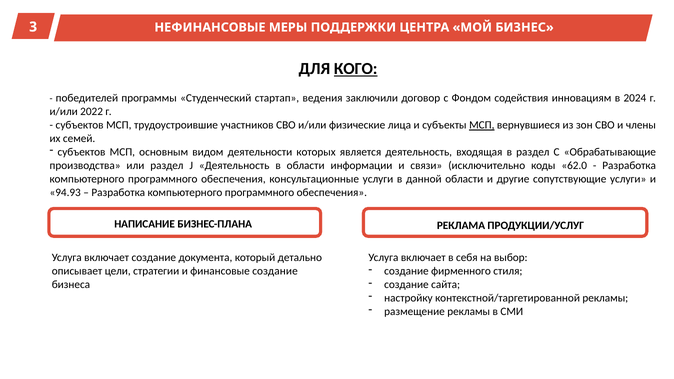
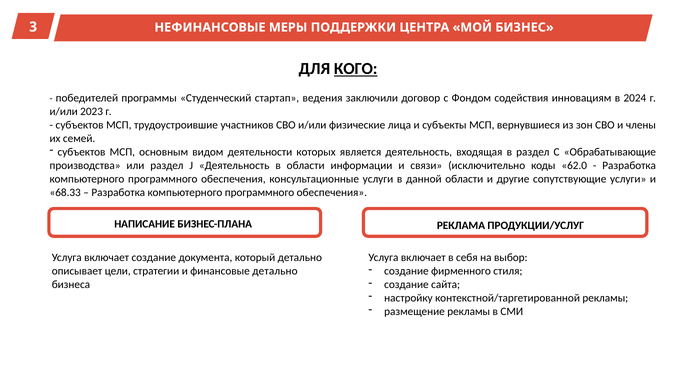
2022: 2022 -> 2023
МСП at (482, 125) underline: present -> none
94.93: 94.93 -> 68.33
финансовые создание: создание -> детально
